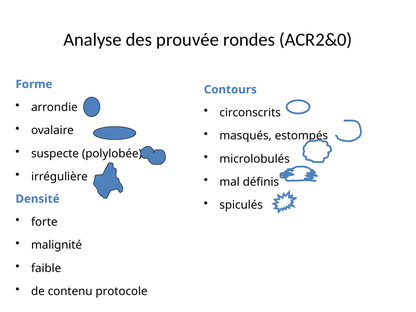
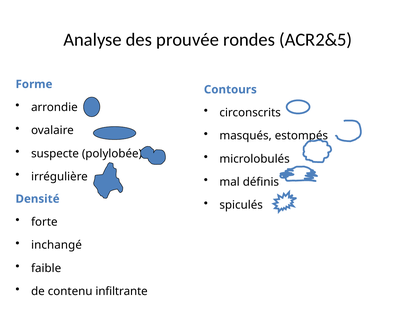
ACR2&0: ACR2&0 -> ACR2&5
malignité: malignité -> inchangé
protocole: protocole -> infiltrante
